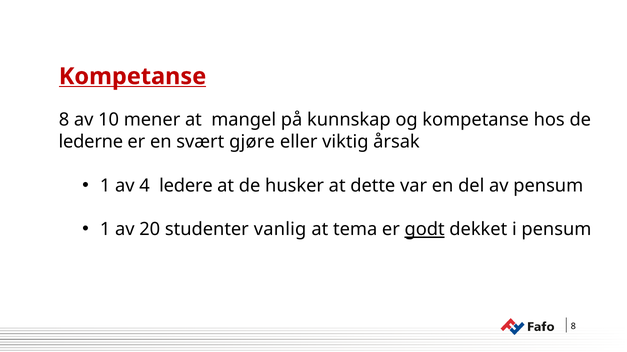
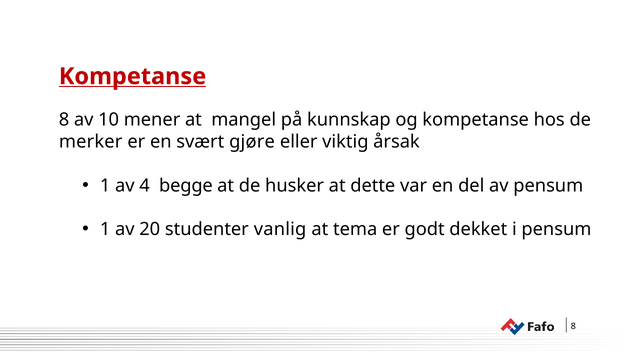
lederne: lederne -> merker
ledere: ledere -> begge
godt underline: present -> none
